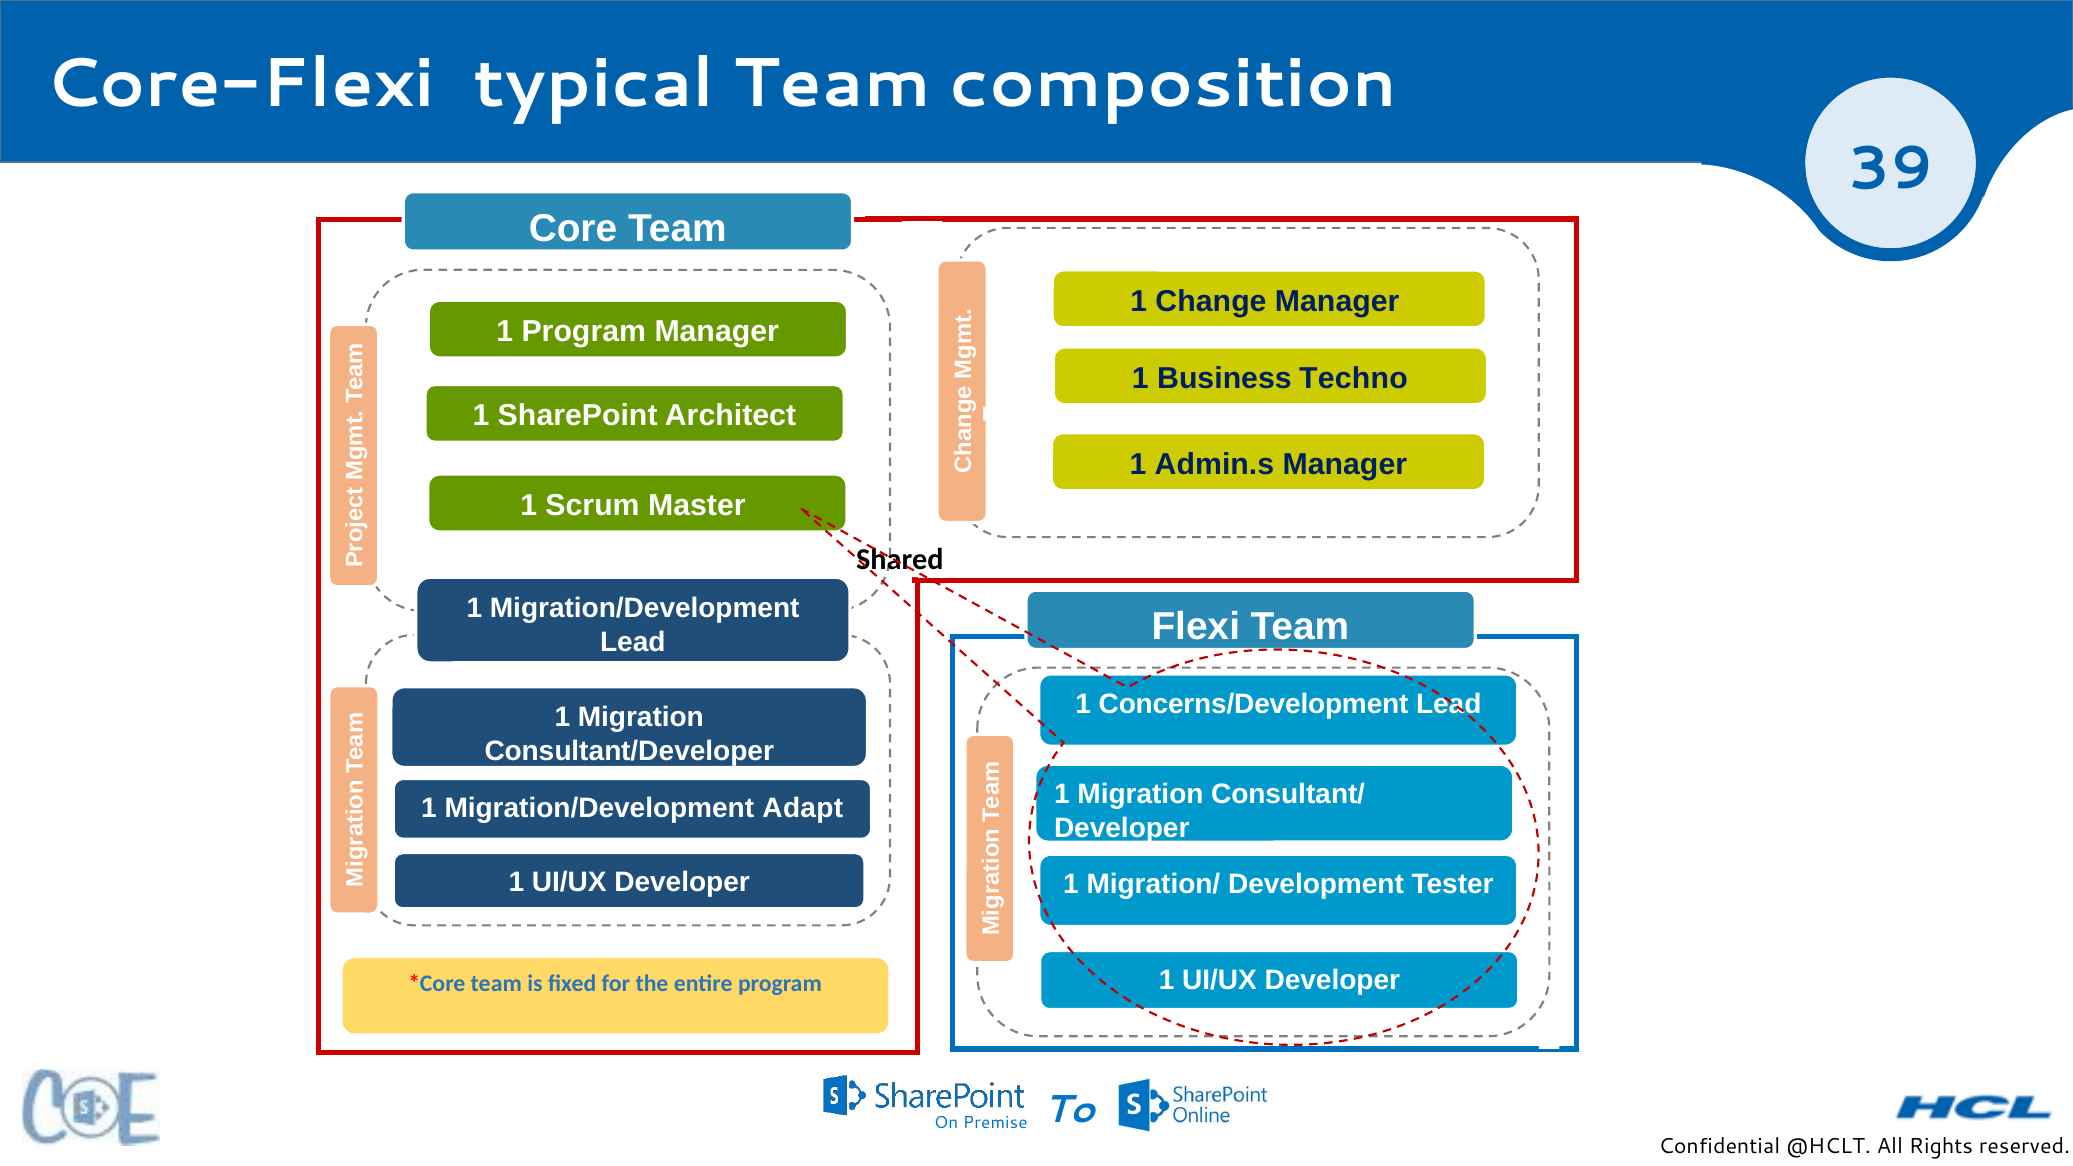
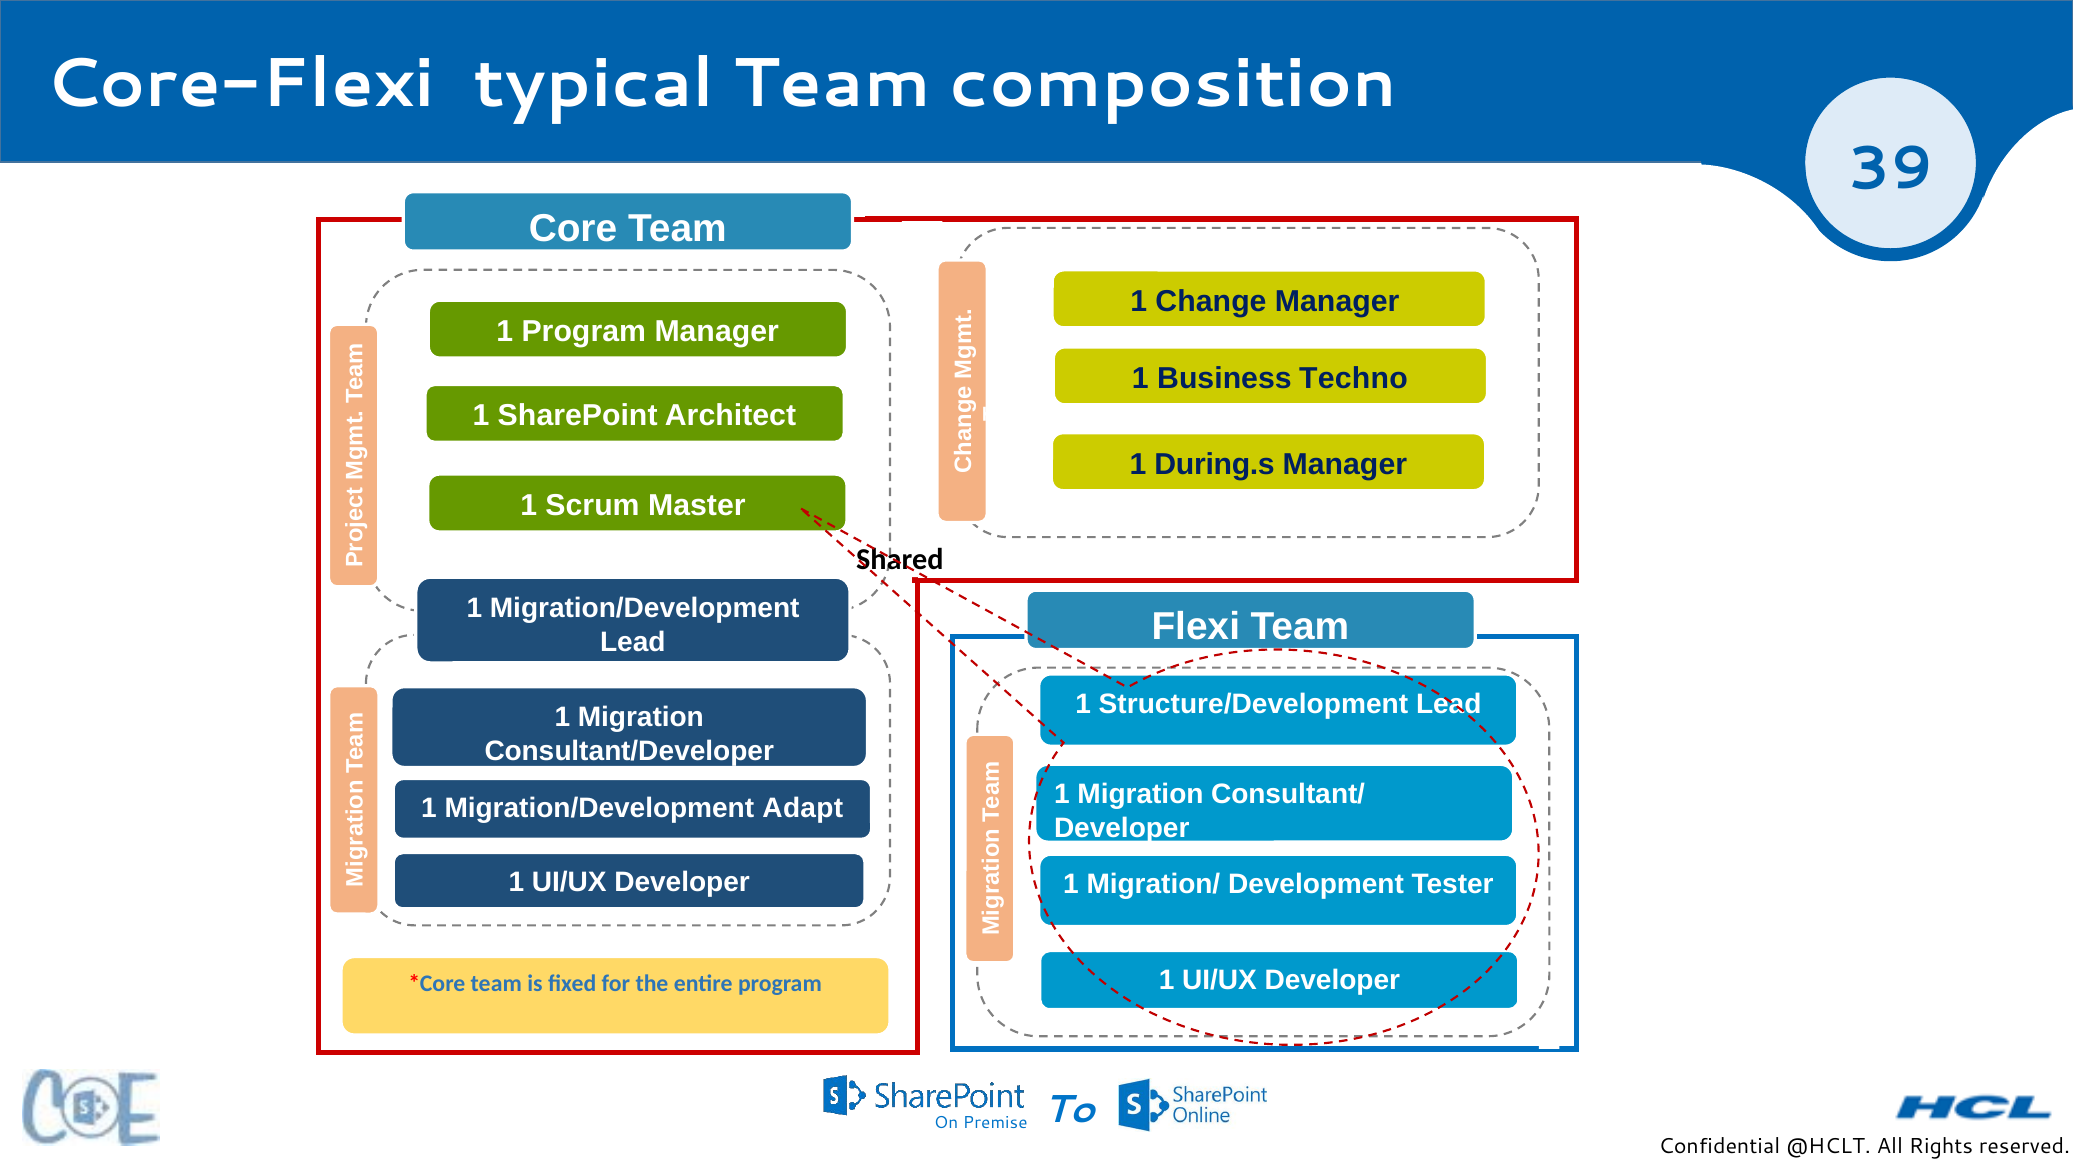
Admin.s: Admin.s -> During.s
Concerns/Development: Concerns/Development -> Structure/Development
